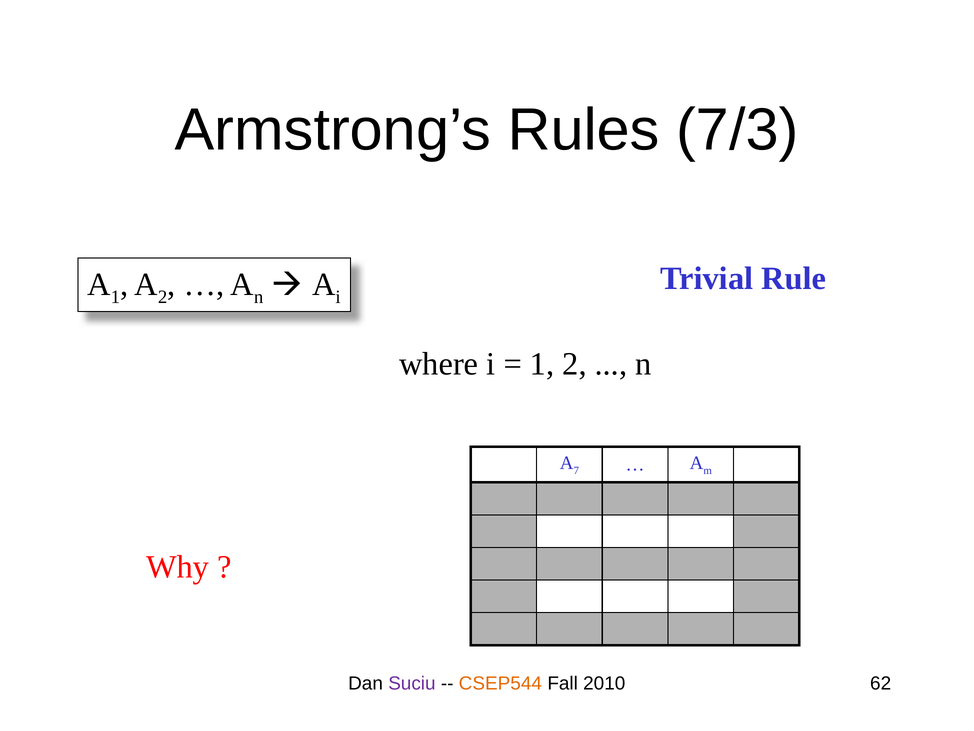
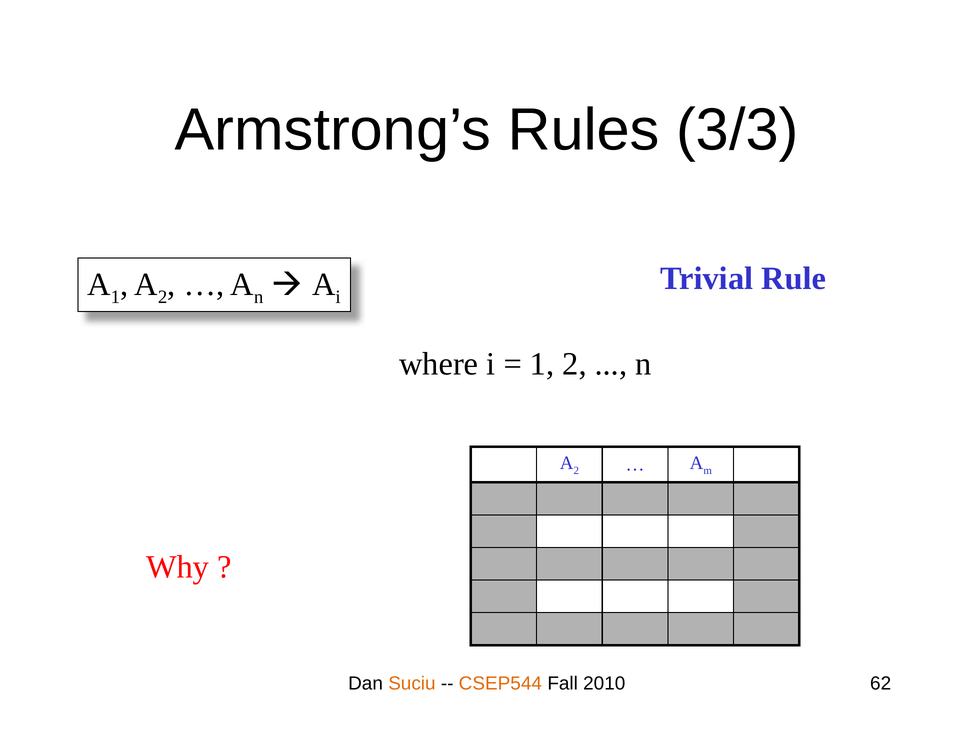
7/3: 7/3 -> 3/3
7 at (576, 470): 7 -> 2
Suciu colour: purple -> orange
